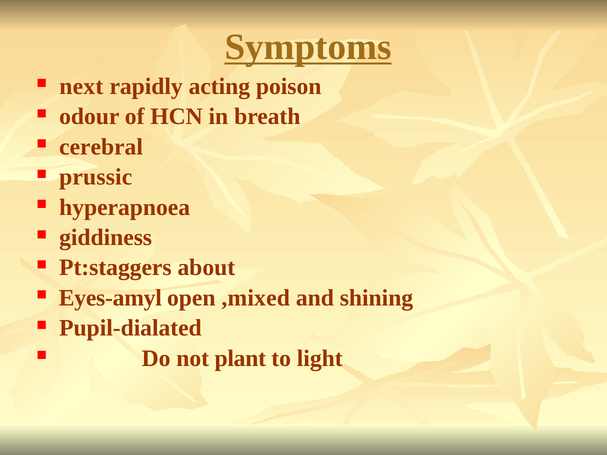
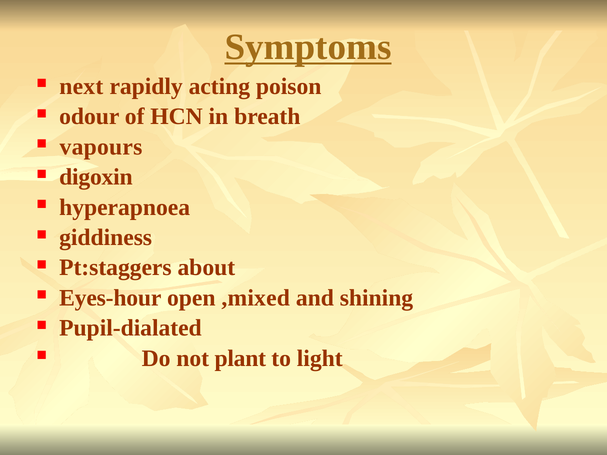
cerebral: cerebral -> vapours
prussic: prussic -> digoxin
Eyes-amyl: Eyes-amyl -> Eyes-hour
